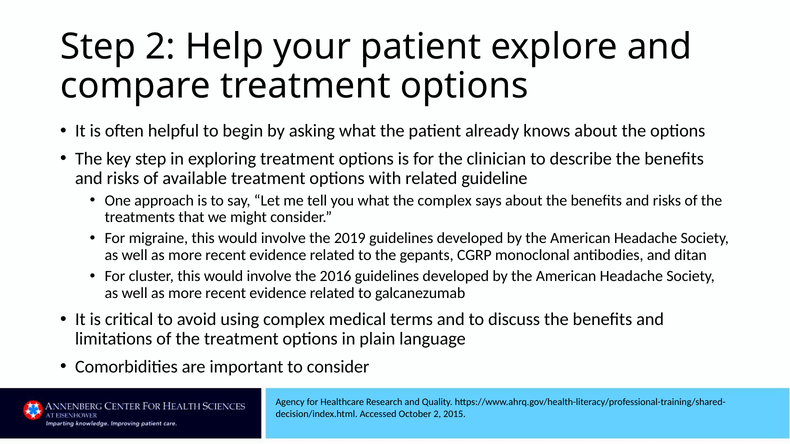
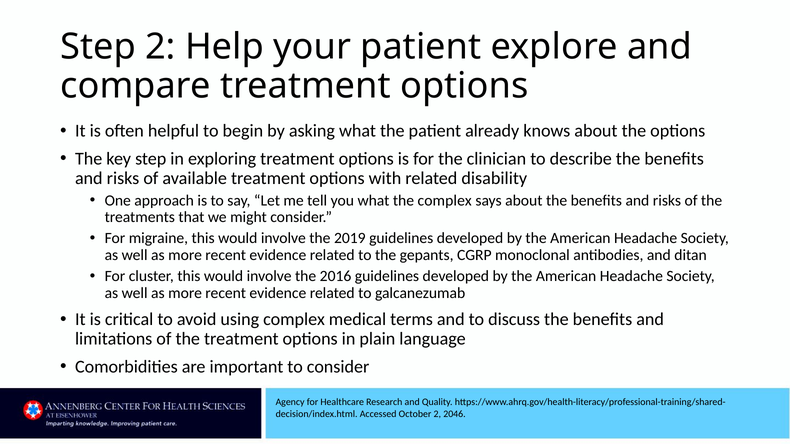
guideline: guideline -> disability
2015: 2015 -> 2046
